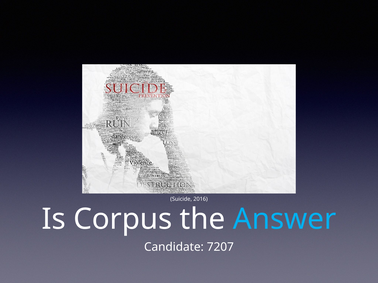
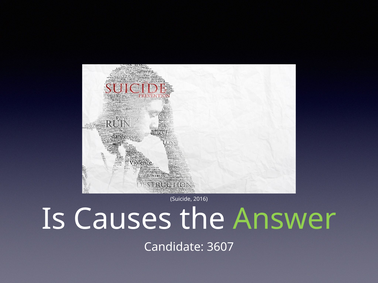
Corpus: Corpus -> Causes
Answer colour: light blue -> light green
7207: 7207 -> 3607
